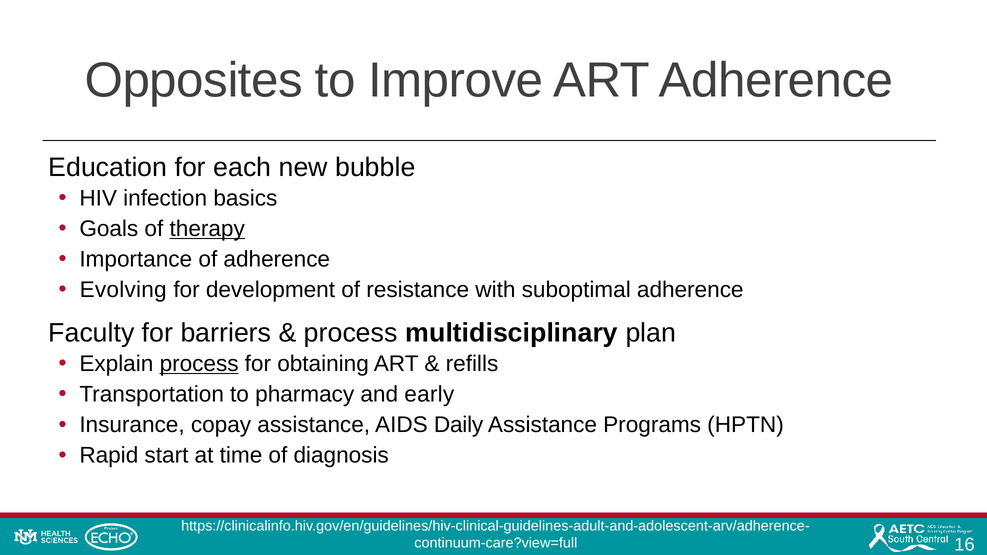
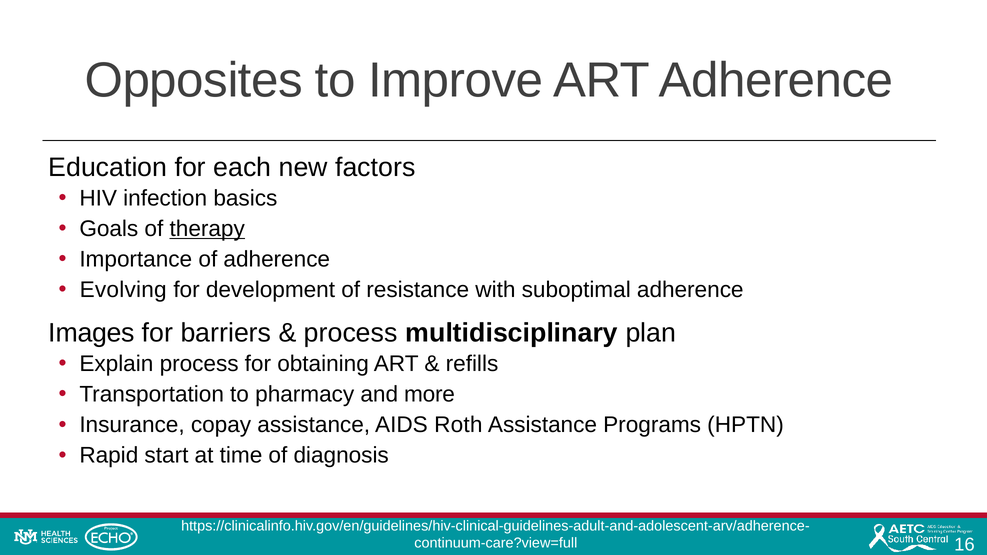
bubble: bubble -> factors
Faculty: Faculty -> Images
process at (199, 364) underline: present -> none
early: early -> more
Daily: Daily -> Roth
